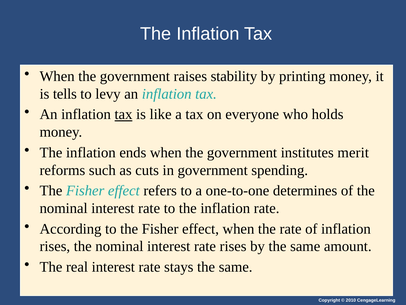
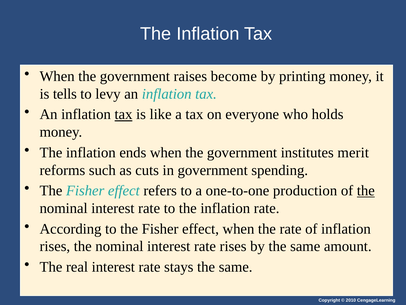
stability: stability -> become
determines: determines -> production
the at (366, 190) underline: none -> present
